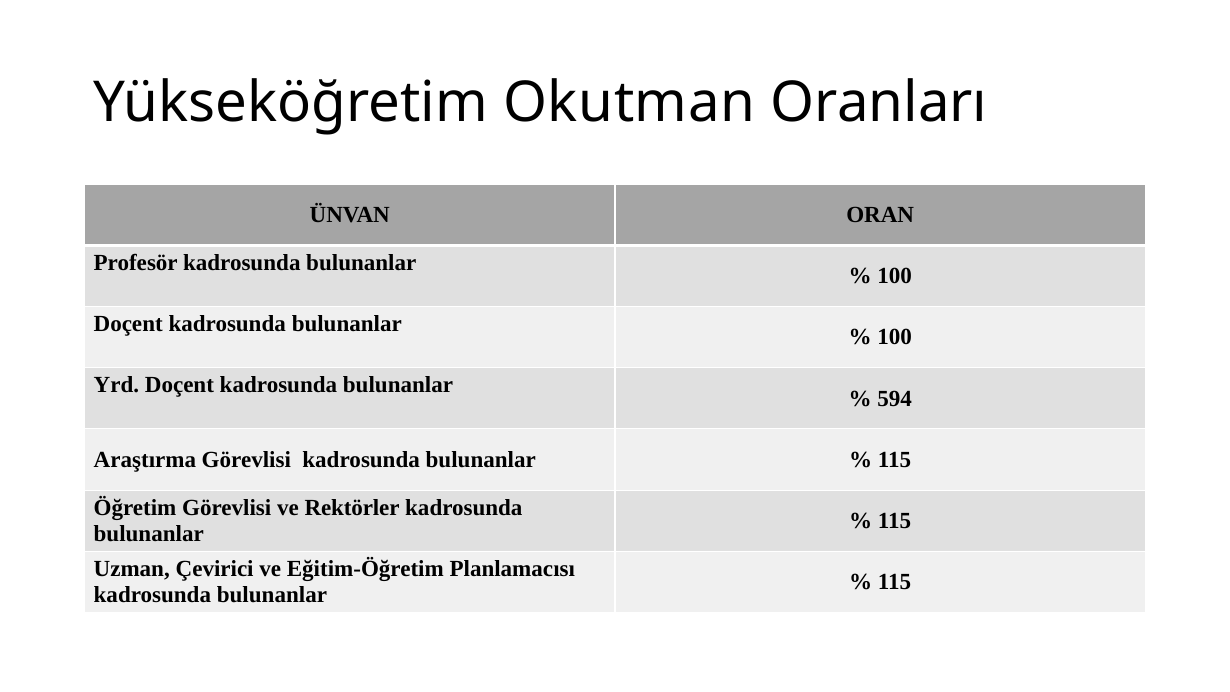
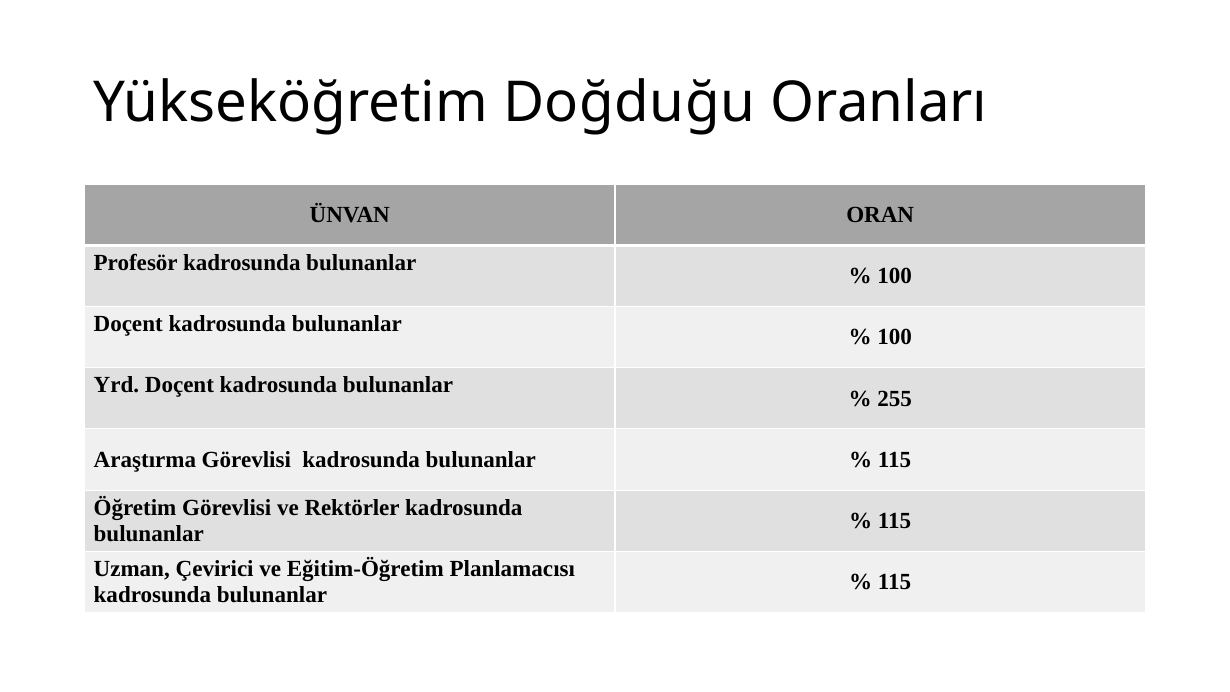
Okutman: Okutman -> Doğduğu
594: 594 -> 255
